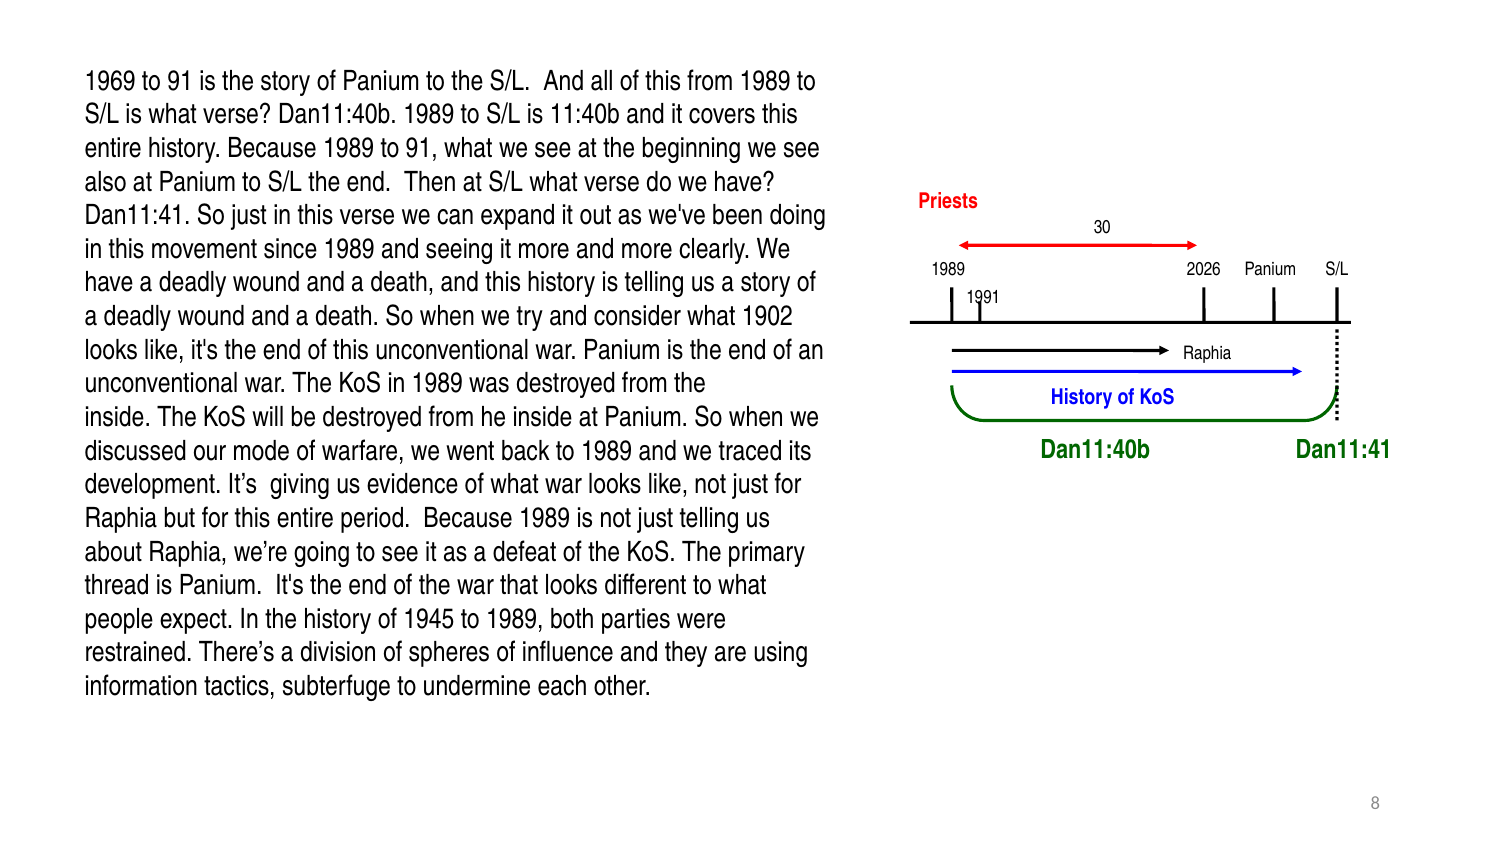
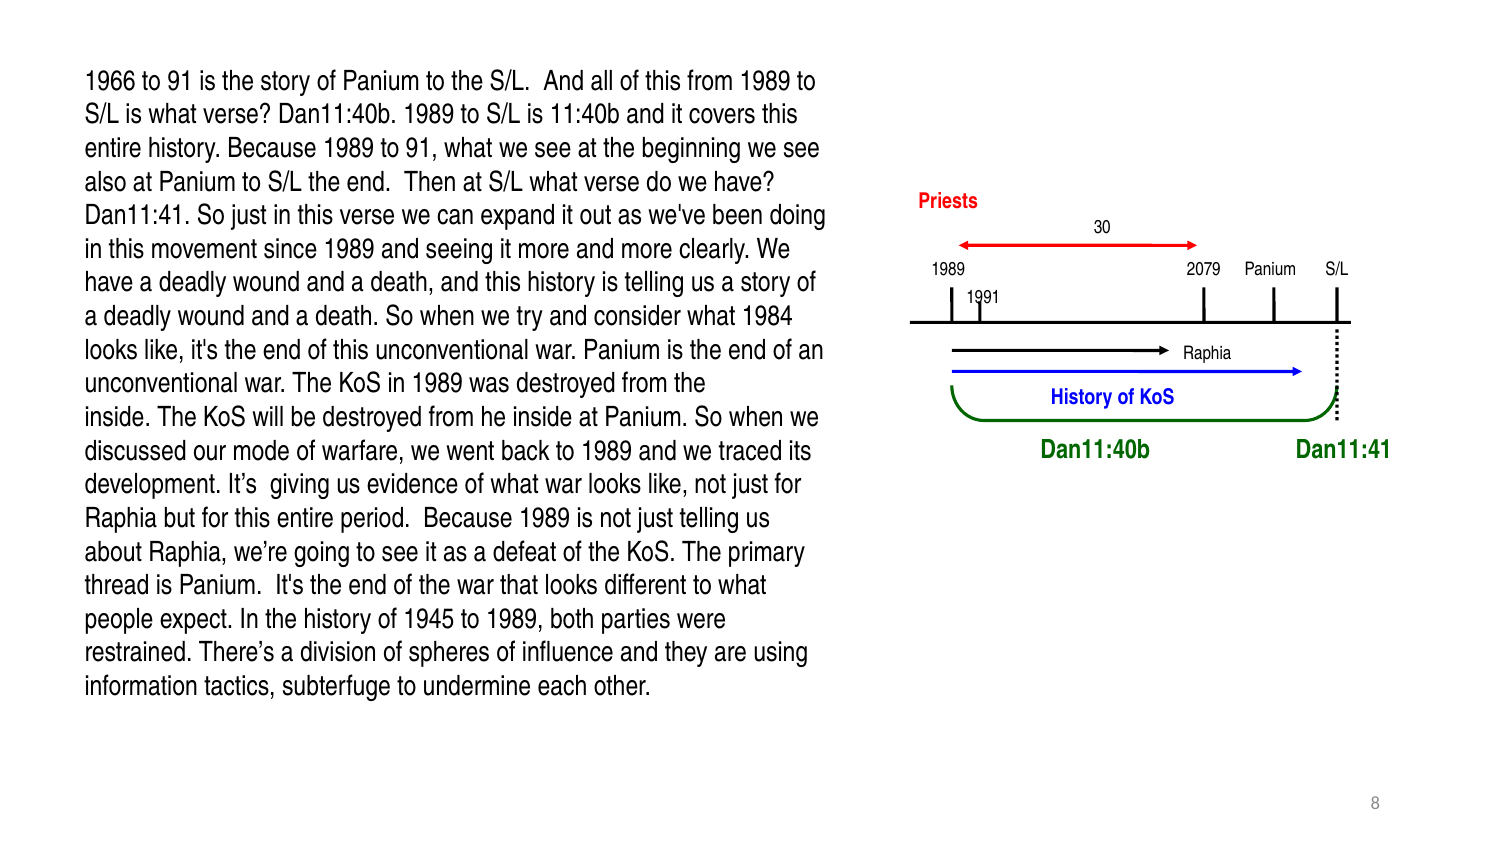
1969: 1969 -> 1966
2026: 2026 -> 2079
1902: 1902 -> 1984
